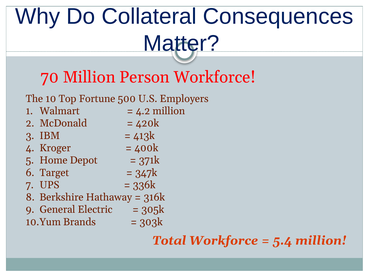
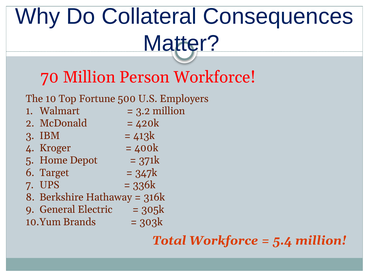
4.2: 4.2 -> 3.2
